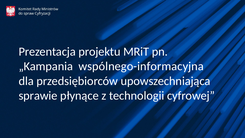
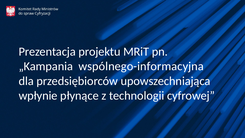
sprawie: sprawie -> wpłynie
